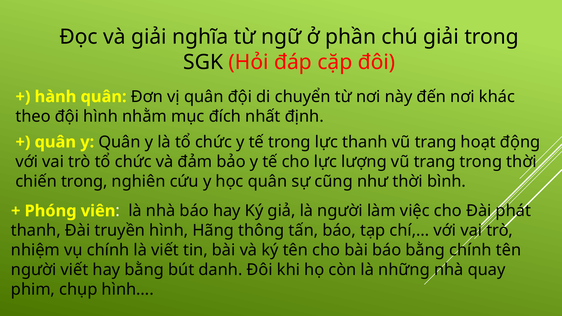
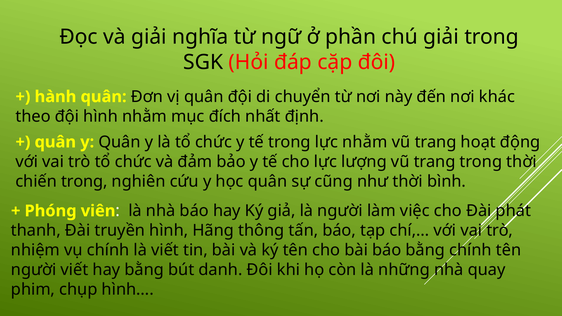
lực thanh: thanh -> nhằm
